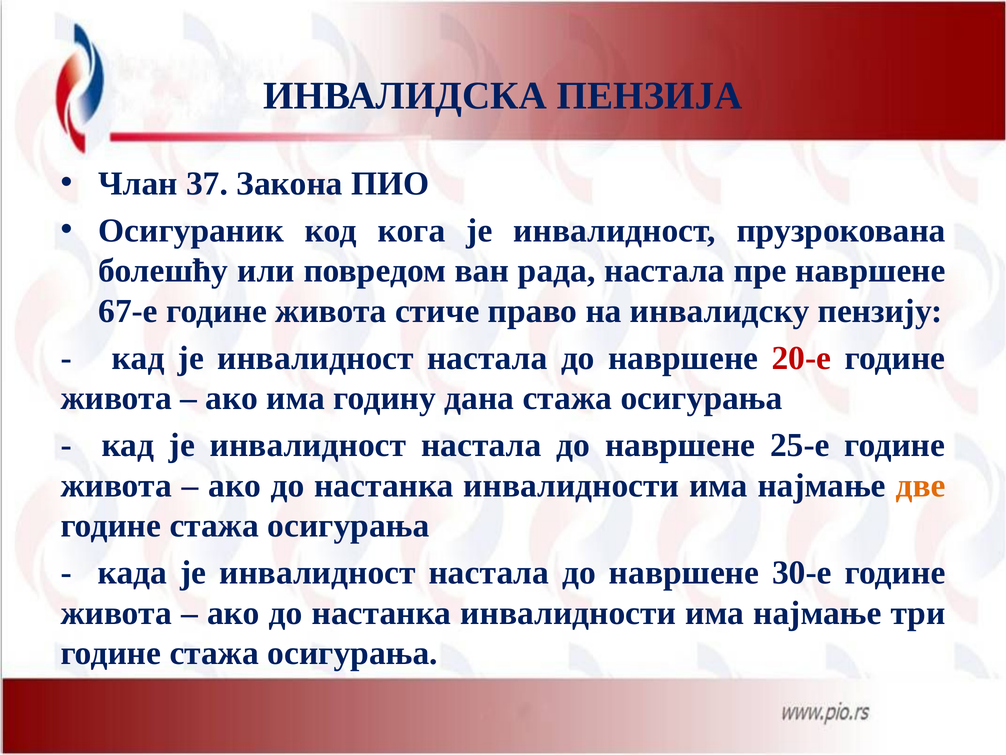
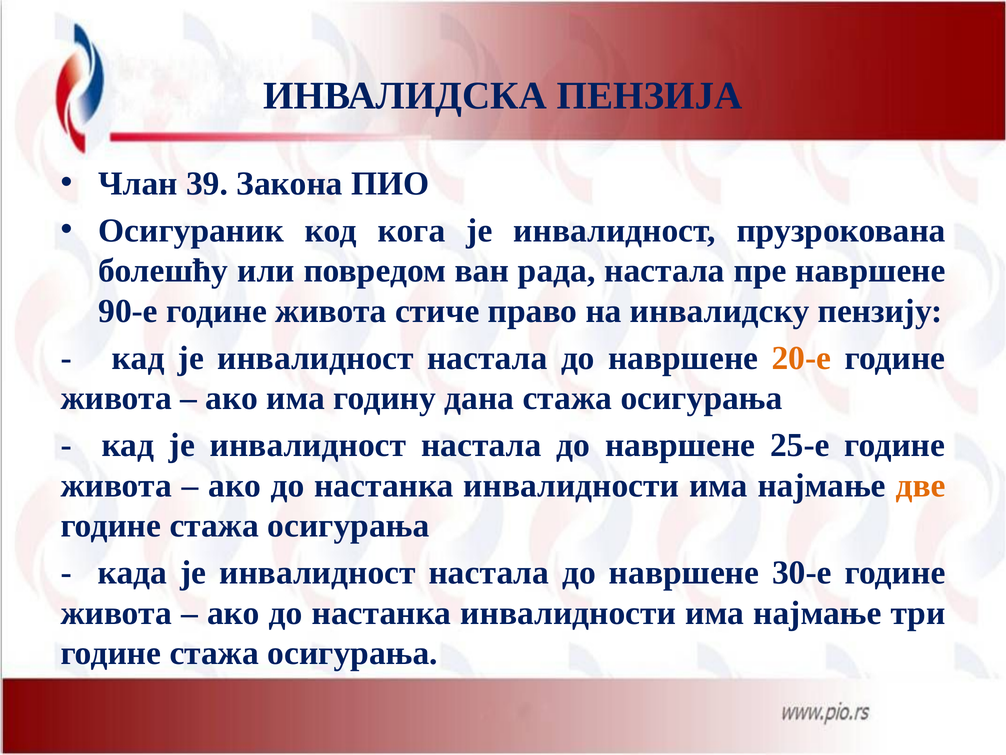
37: 37 -> 39
67-е: 67-е -> 90-е
20-е colour: red -> orange
